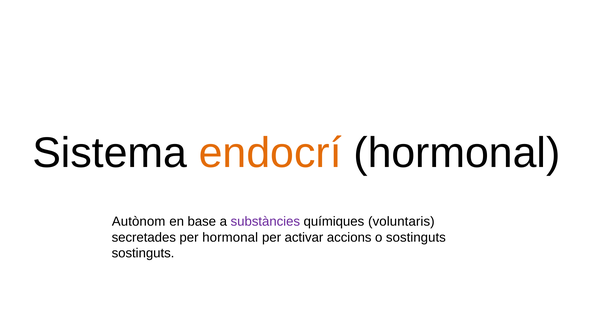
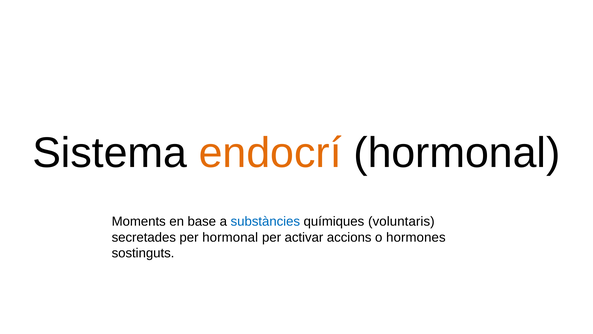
Autònom: Autònom -> Moments
substàncies colour: purple -> blue
o sostinguts: sostinguts -> hormones
